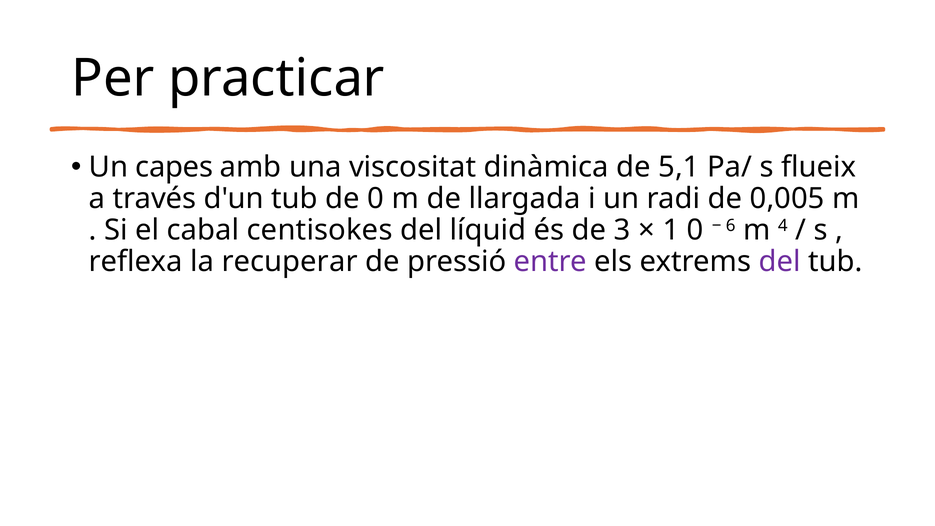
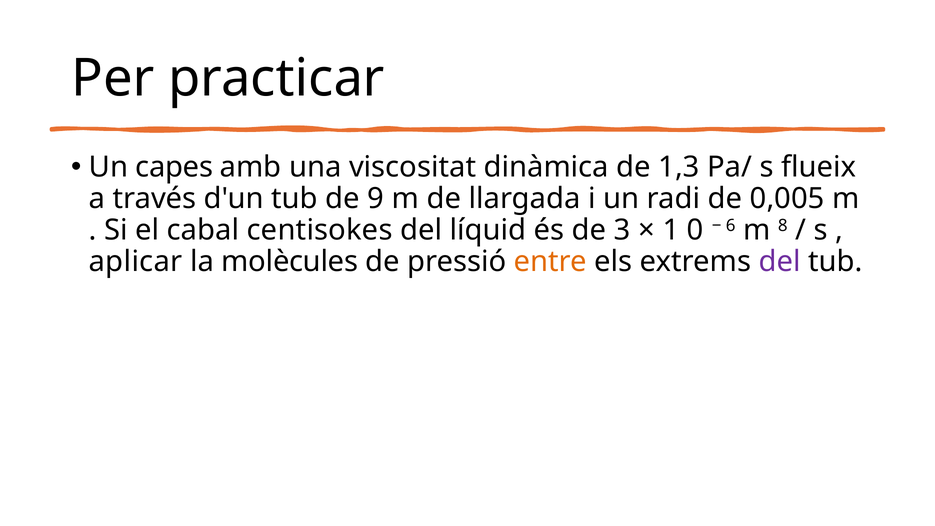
5,1: 5,1 -> 1,3
de 0: 0 -> 9
4: 4 -> 8
reflexa: reflexa -> aplicar
recuperar: recuperar -> molècules
entre colour: purple -> orange
